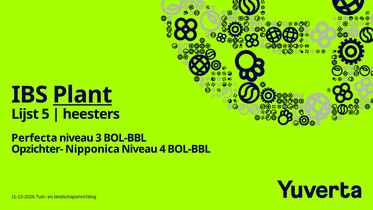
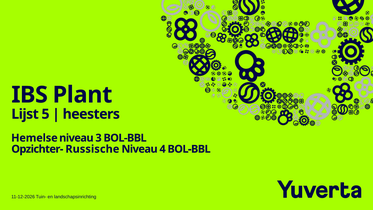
Plant underline: present -> none
Perfecta: Perfecta -> Hemelse
Nipponica: Nipponica -> Russische
